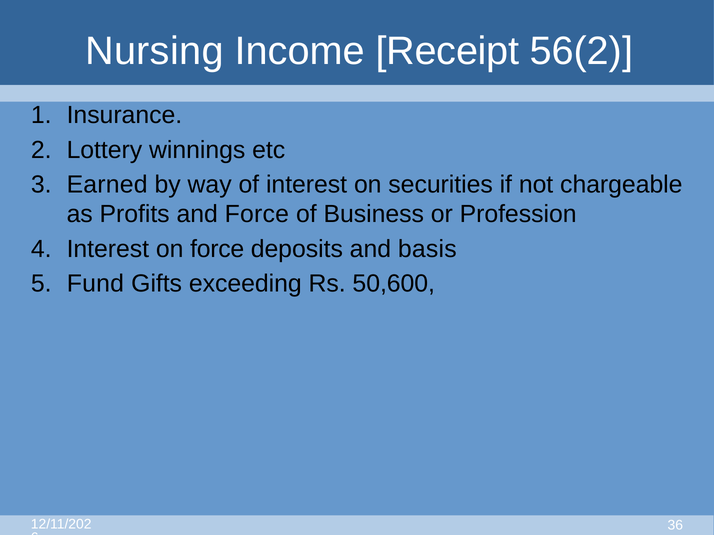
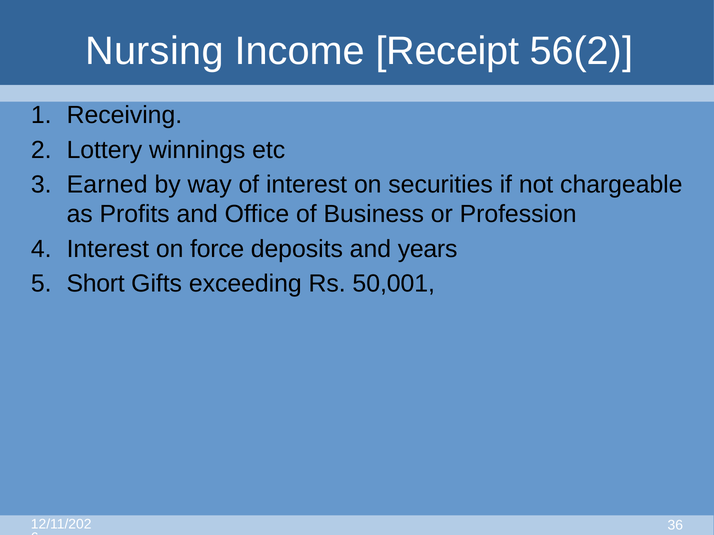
Insurance: Insurance -> Receiving
and Force: Force -> Office
basis: basis -> years
Fund: Fund -> Short
50,600: 50,600 -> 50,001
